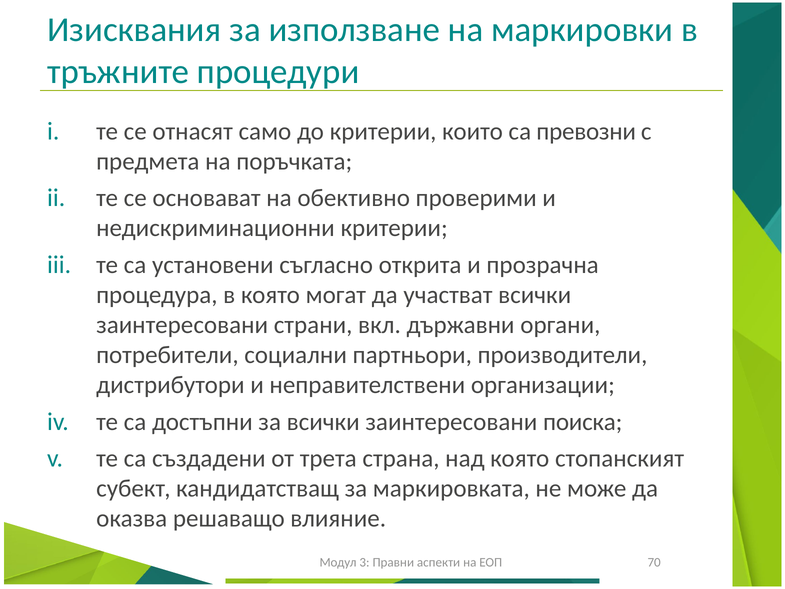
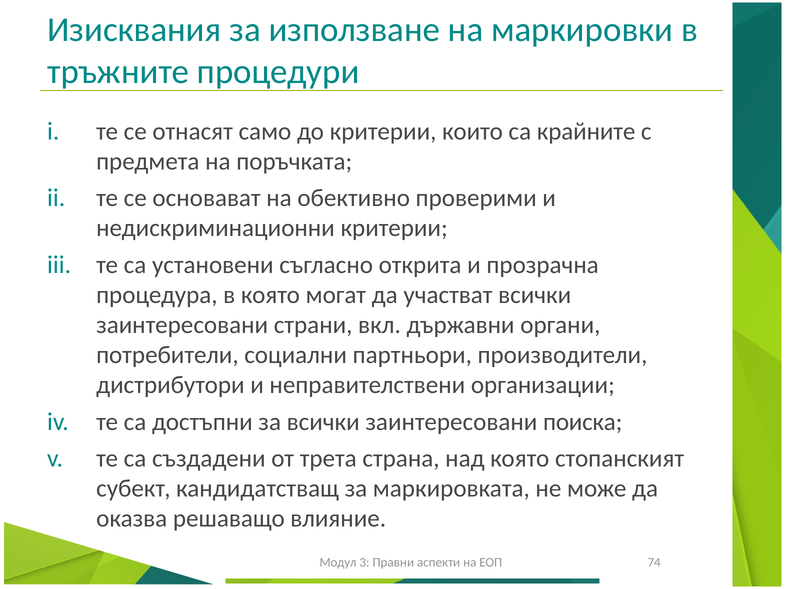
превозни: превозни -> крайните
70: 70 -> 74
